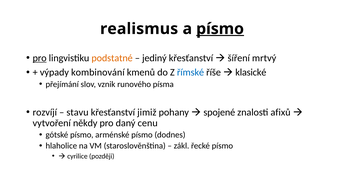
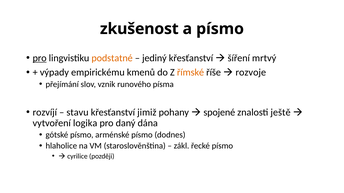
realismus: realismus -> zkušenost
písmo at (220, 29) underline: present -> none
kombinování: kombinování -> empirickému
římské colour: blue -> orange
klasické: klasické -> rozvoje
afixů: afixů -> ještě
někdy: někdy -> logika
cenu: cenu -> dána
